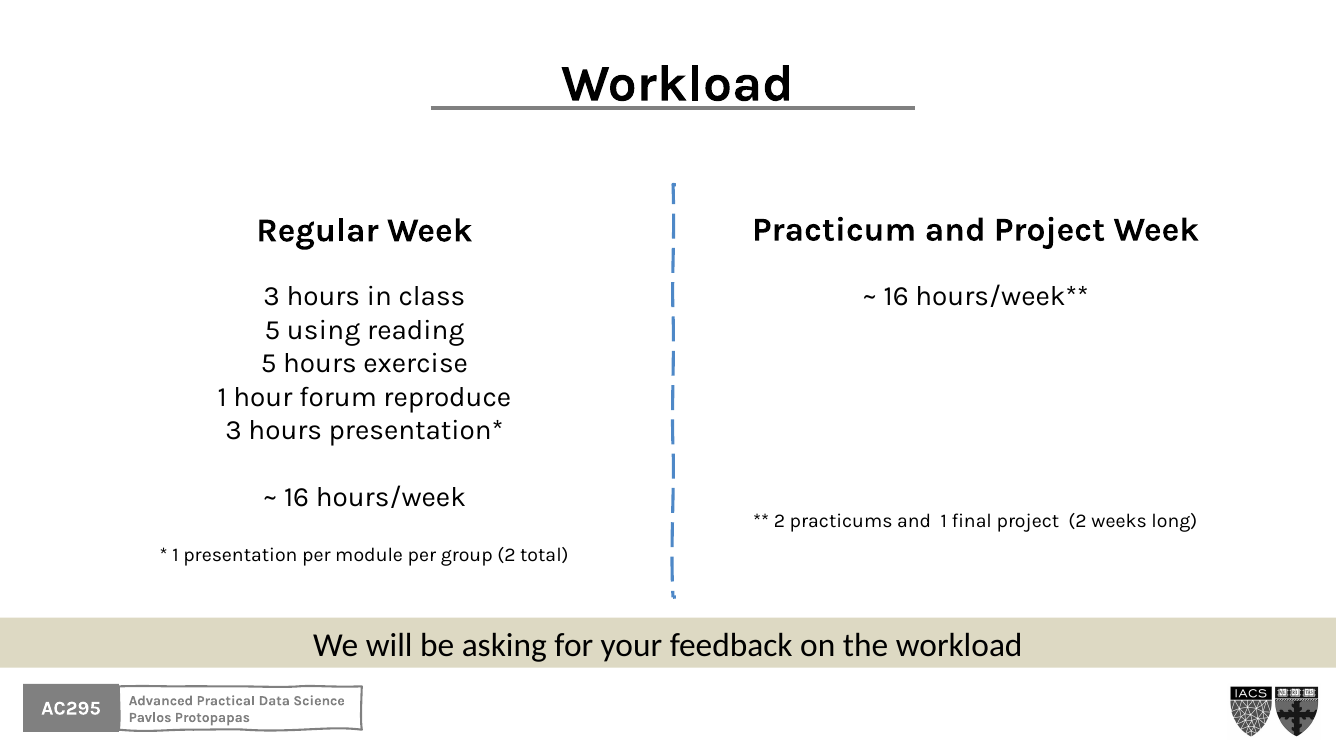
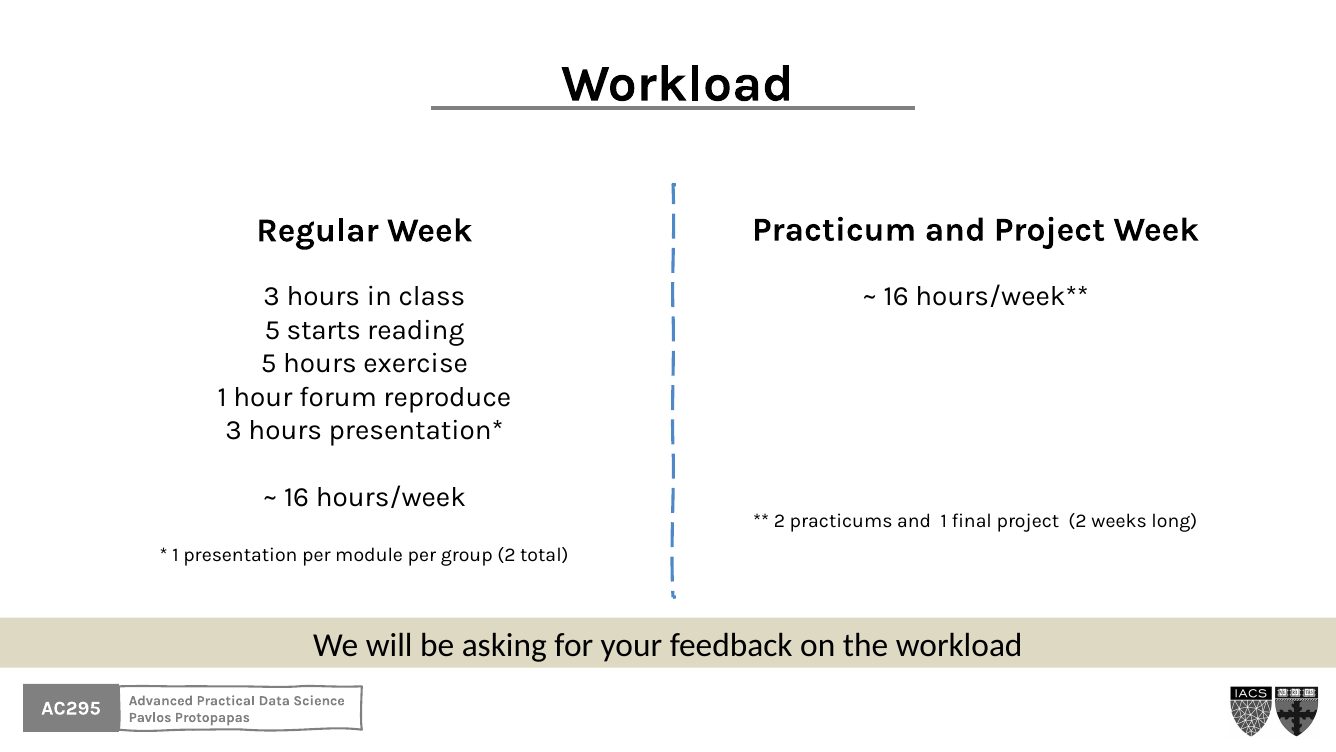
using: using -> starts
